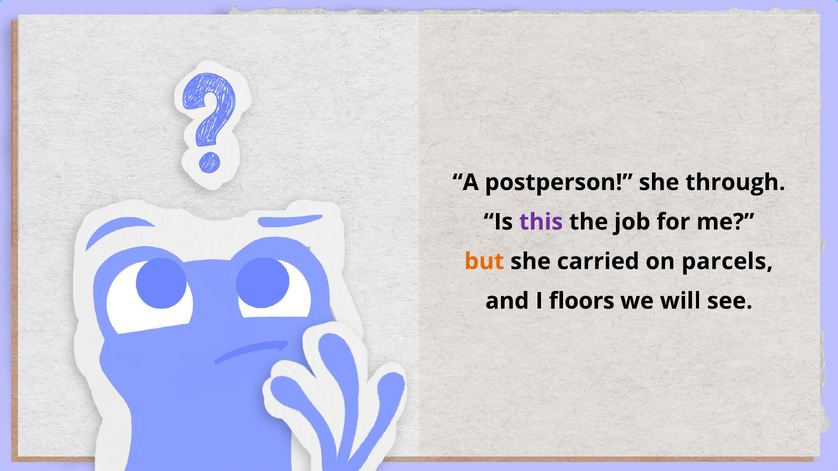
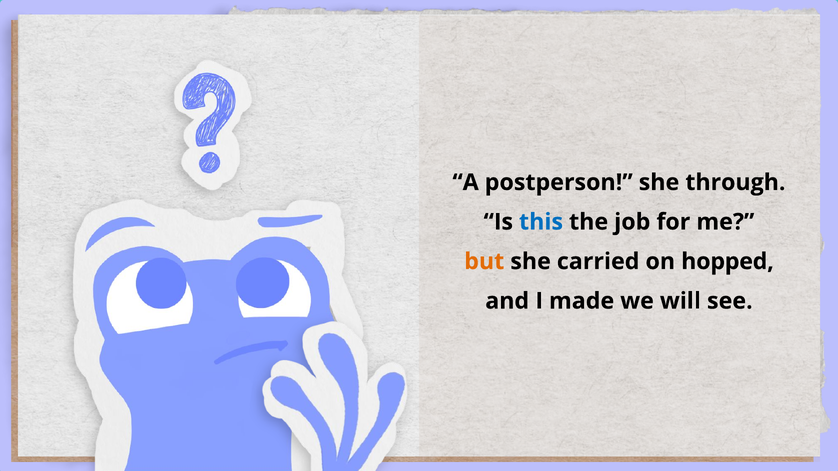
this colour: purple -> blue
parcels: parcels -> hopped
floors: floors -> made
